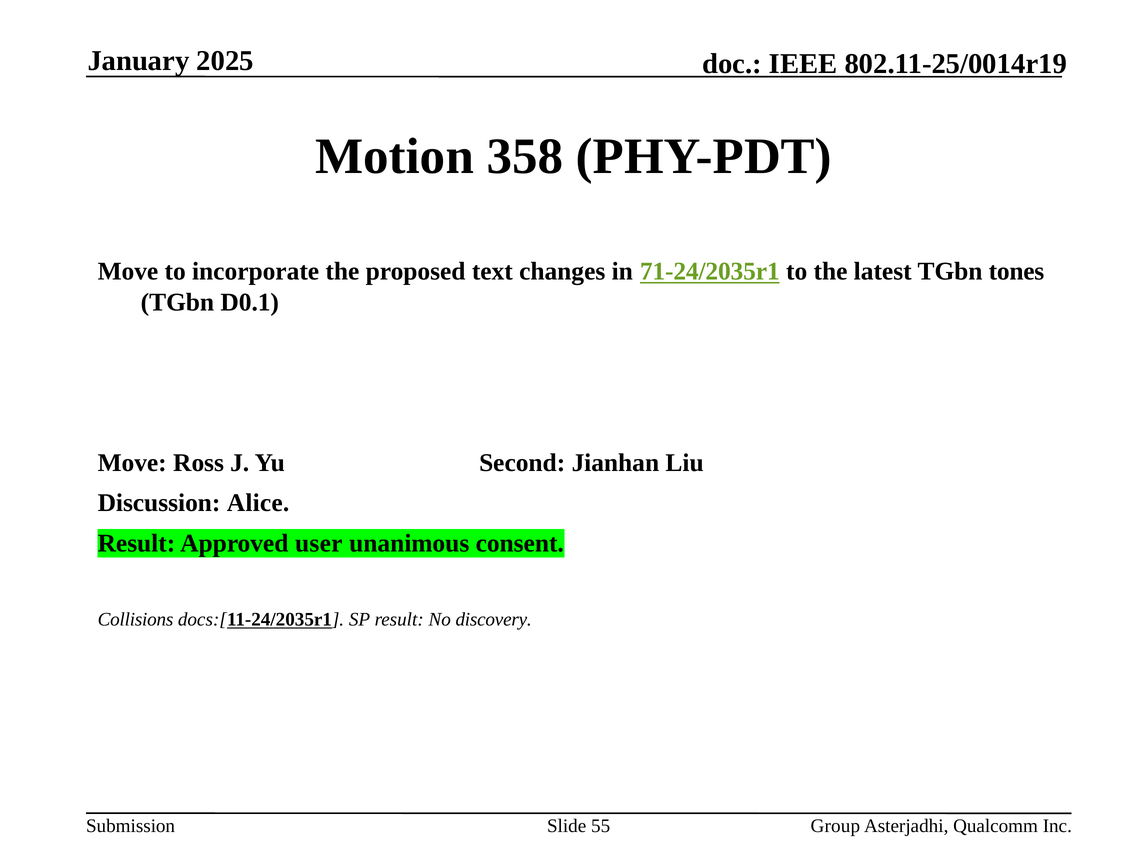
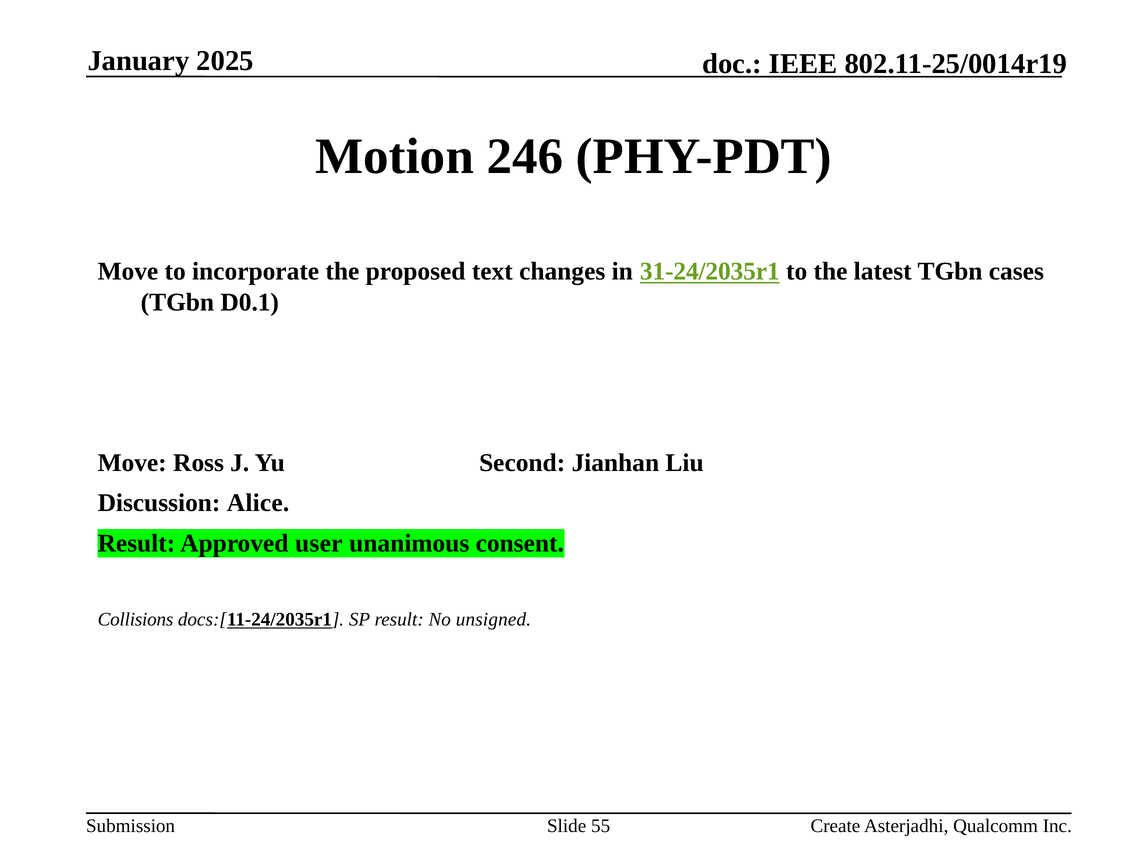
358: 358 -> 246
71-24/2035r1: 71-24/2035r1 -> 31-24/2035r1
tones: tones -> cases
discovery: discovery -> unsigned
Group: Group -> Create
